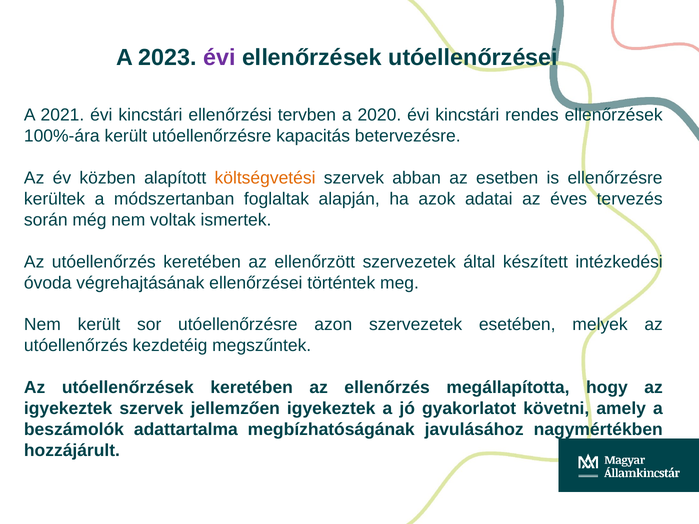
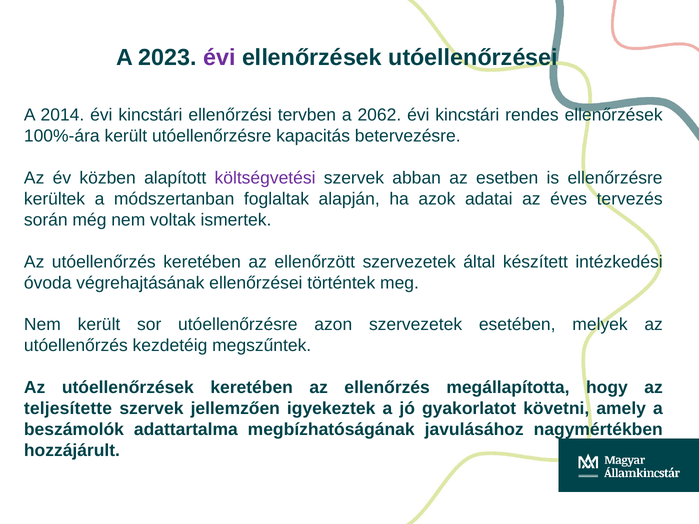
2021: 2021 -> 2014
2020: 2020 -> 2062
költségvetési colour: orange -> purple
igyekeztek at (68, 409): igyekeztek -> teljesítette
